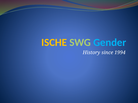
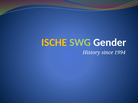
Gender colour: light blue -> white
